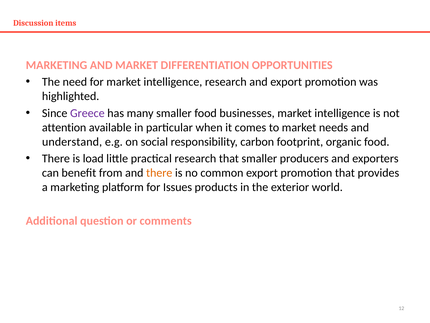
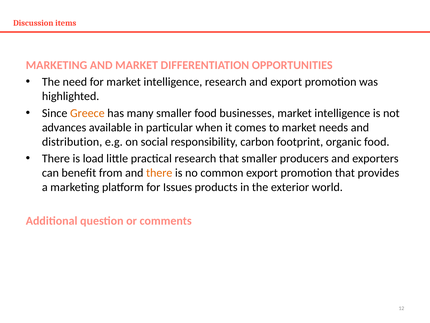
Greece colour: purple -> orange
attention: attention -> advances
understand: understand -> distribution
